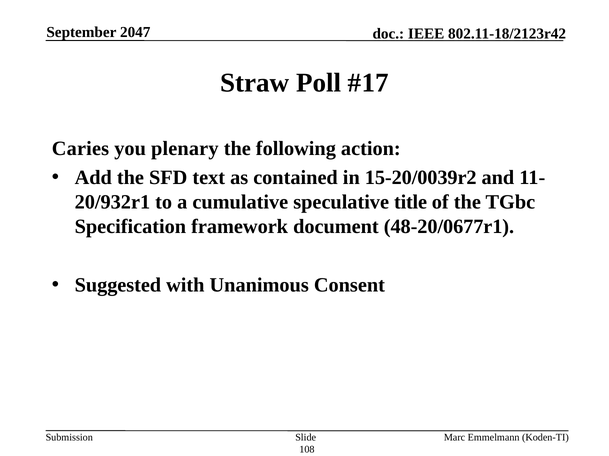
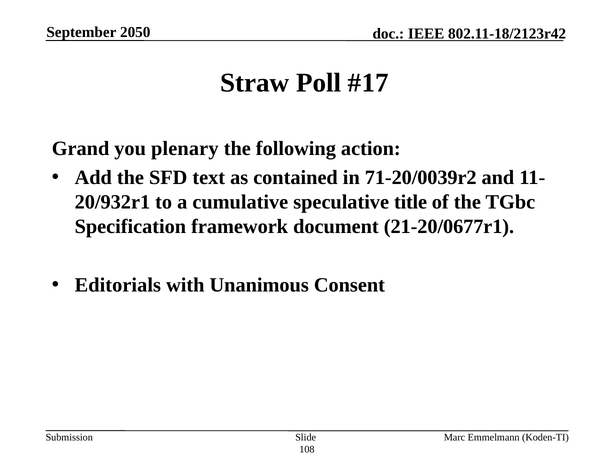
2047: 2047 -> 2050
Caries: Caries -> Grand
15-20/0039r2: 15-20/0039r2 -> 71-20/0039r2
48-20/0677r1: 48-20/0677r1 -> 21-20/0677r1
Suggested: Suggested -> Editorials
